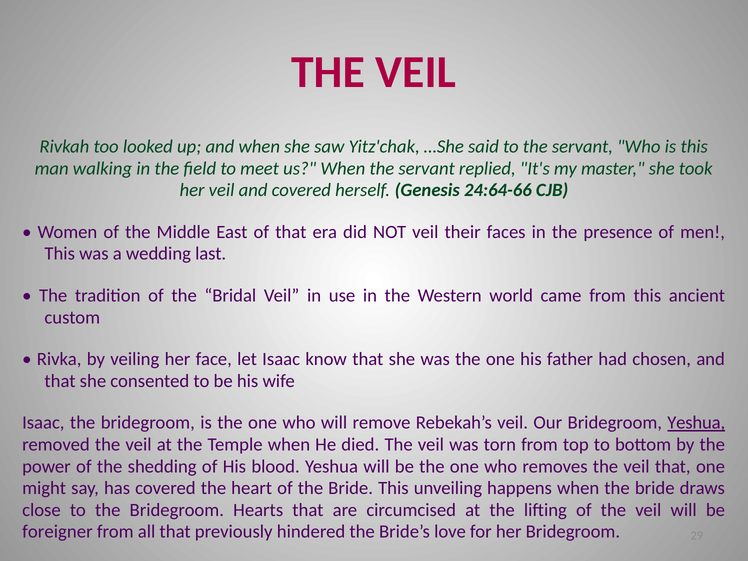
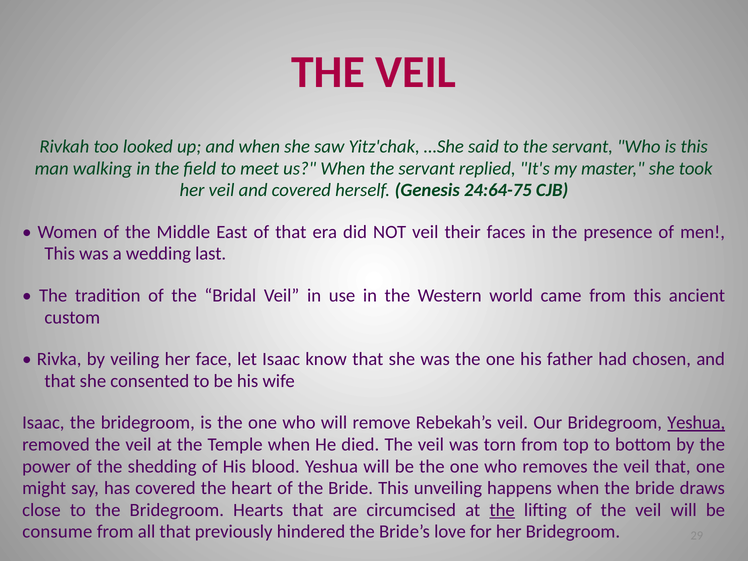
24:64-66: 24:64-66 -> 24:64-75
the at (502, 510) underline: none -> present
foreigner: foreigner -> consume
